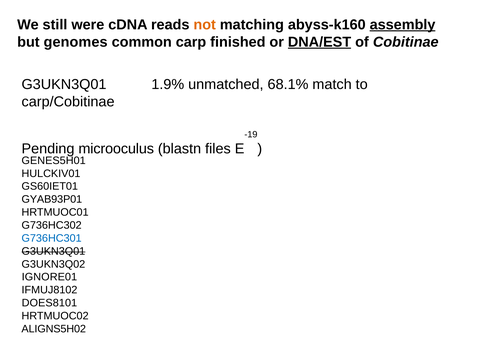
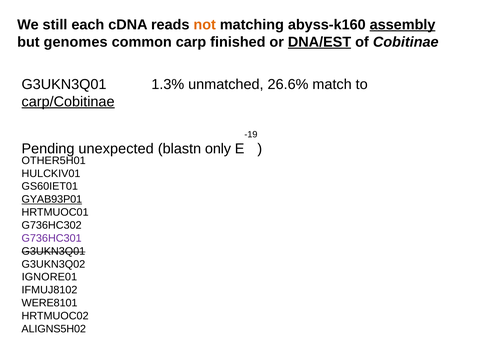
were: were -> each
1.9%: 1.9% -> 1.3%
68.1%: 68.1% -> 26.6%
carp/Cobitinae underline: none -> present
microoculus: microoculus -> unexpected
files: files -> only
GENES5H01: GENES5H01 -> OTHER5H01
GYAB93P01 underline: none -> present
G736HC301 colour: blue -> purple
DOES8101: DOES8101 -> WERE8101
